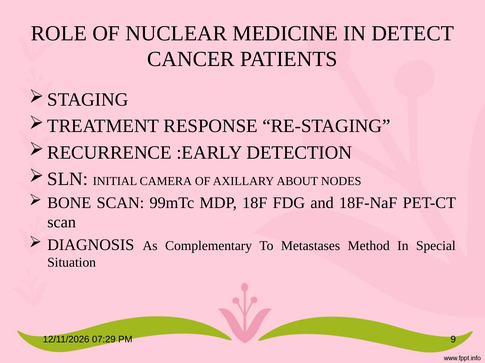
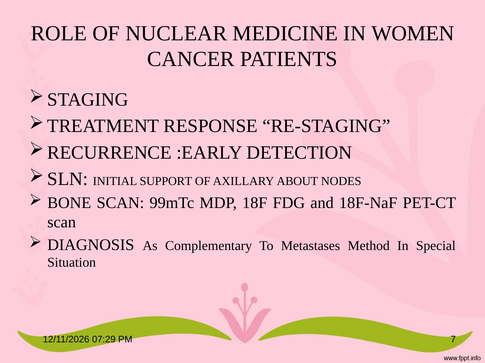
DETECT: DETECT -> WOMEN
CAMERA: CAMERA -> SUPPORT
9: 9 -> 7
